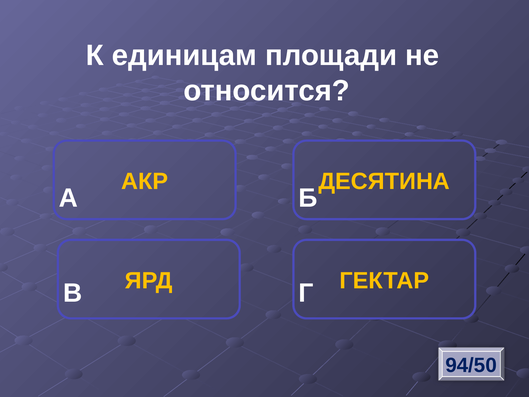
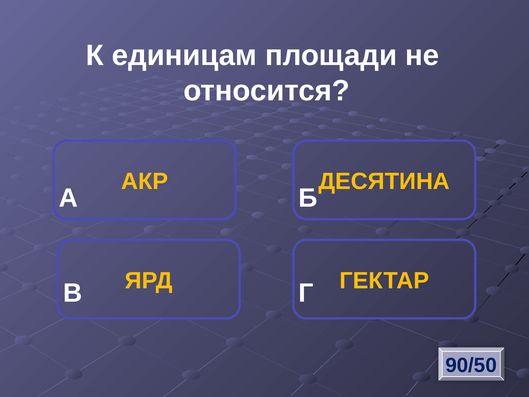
94/50: 94/50 -> 90/50
